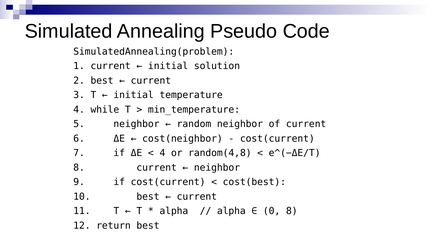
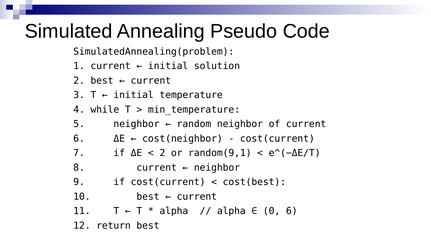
4 at (162, 153): 4 -> 2
random(4,8: random(4,8 -> random(9,1
0 8: 8 -> 6
